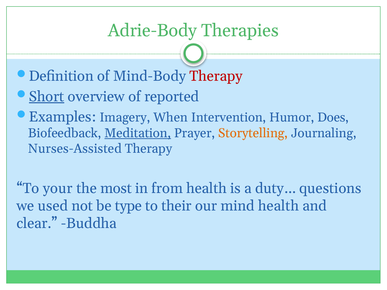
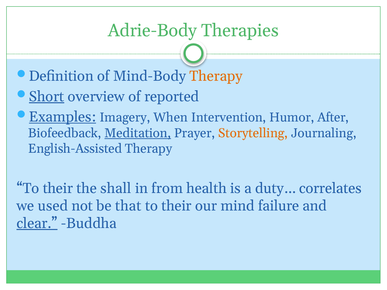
Therapy at (216, 76) colour: red -> orange
Examples underline: none -> present
Does: Does -> After
Nurses-Assisted: Nurses-Assisted -> English-Assisted
your at (58, 189): your -> their
most: most -> shall
questions: questions -> correlates
type: type -> that
mind health: health -> failure
clear underline: none -> present
